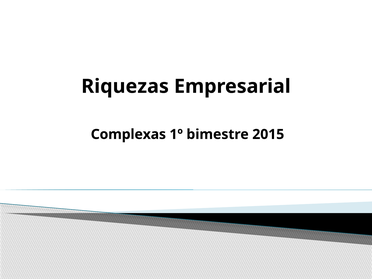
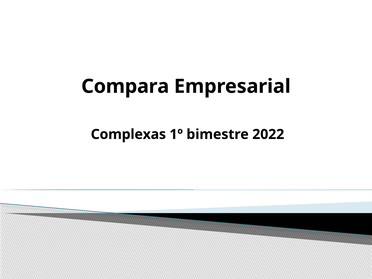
Riquezas: Riquezas -> Compara
2015: 2015 -> 2022
